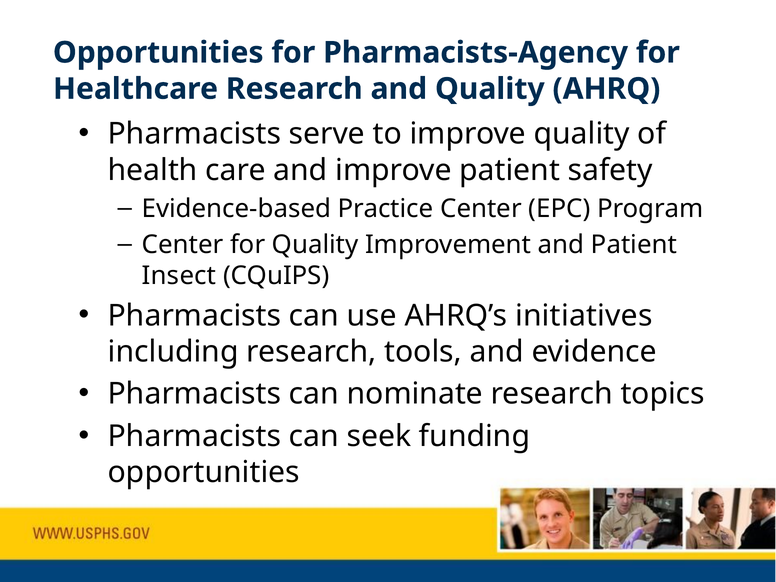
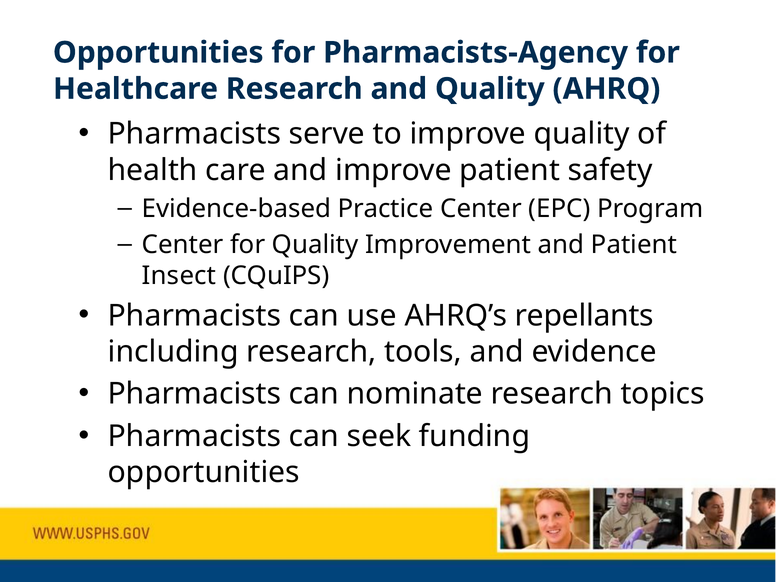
initiatives: initiatives -> repellants
